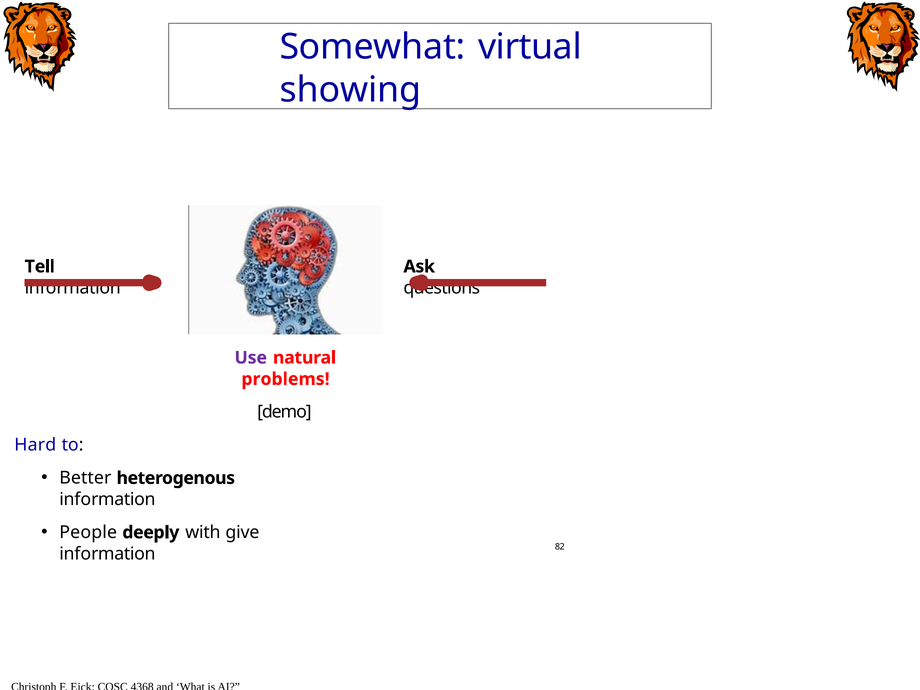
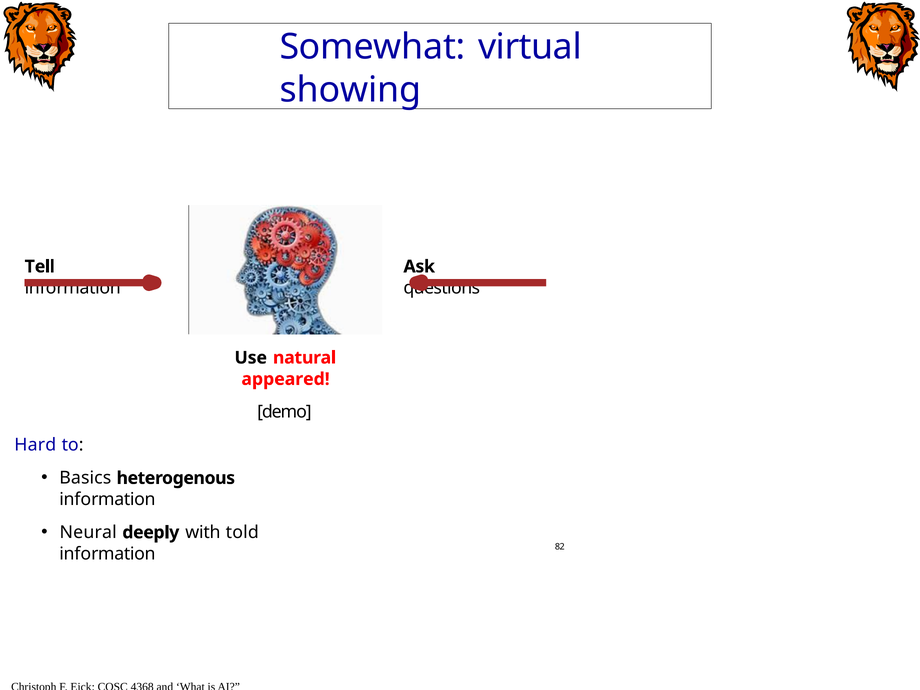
Use colour: purple -> black
problems: problems -> appeared
Better: Better -> Basics
People: People -> Neural
give: give -> told
